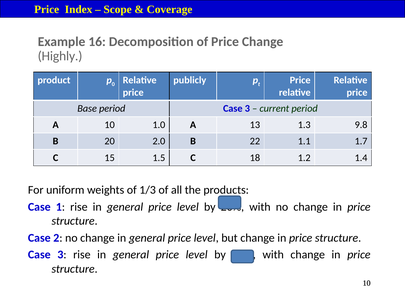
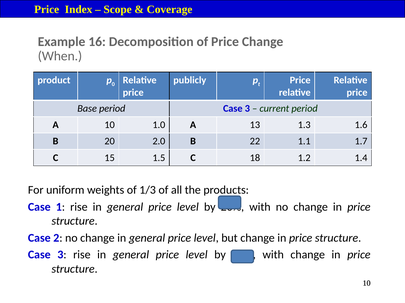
Highly: Highly -> When
9.8: 9.8 -> 1.6
